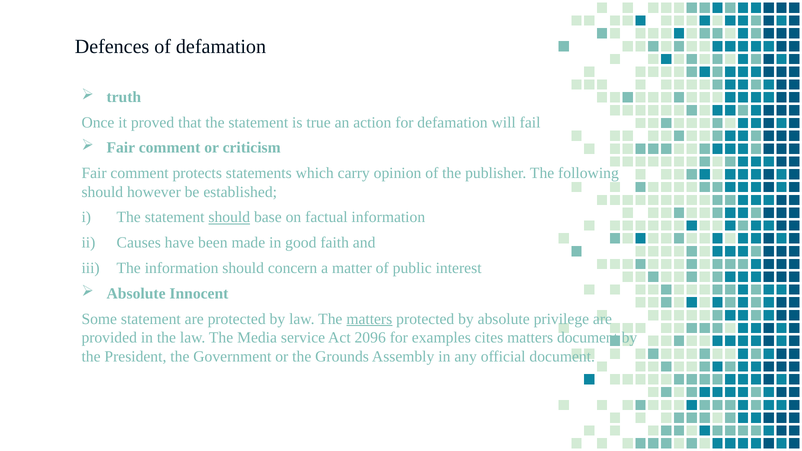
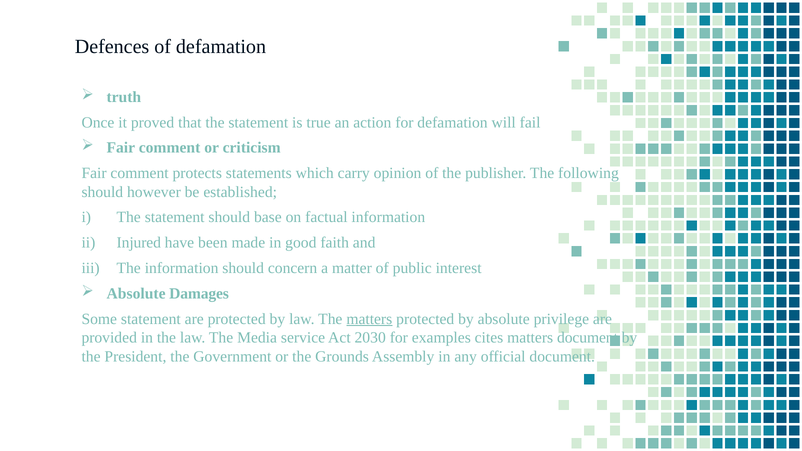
should at (229, 217) underline: present -> none
Causes: Causes -> Injured
Innocent: Innocent -> Damages
2096: 2096 -> 2030
